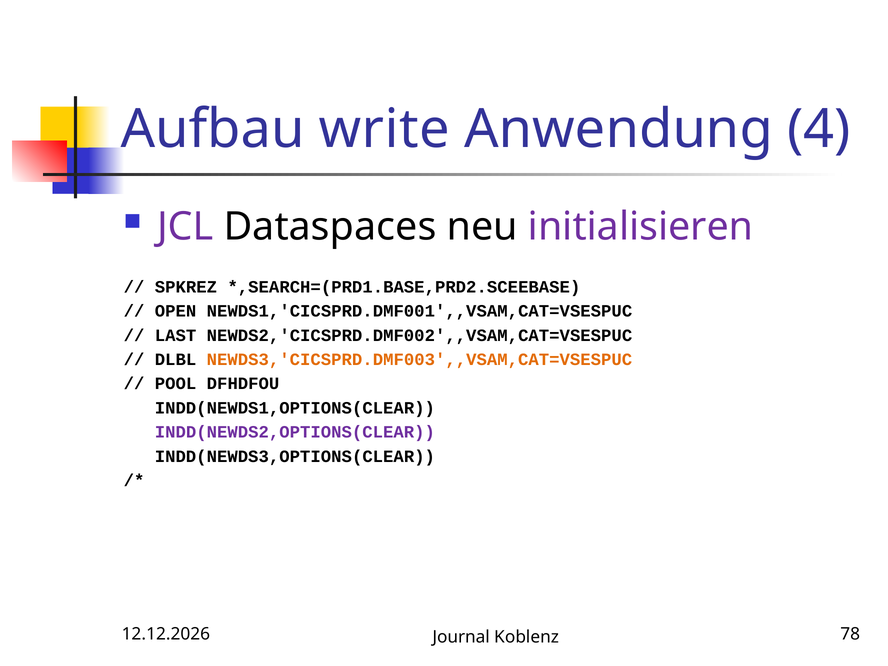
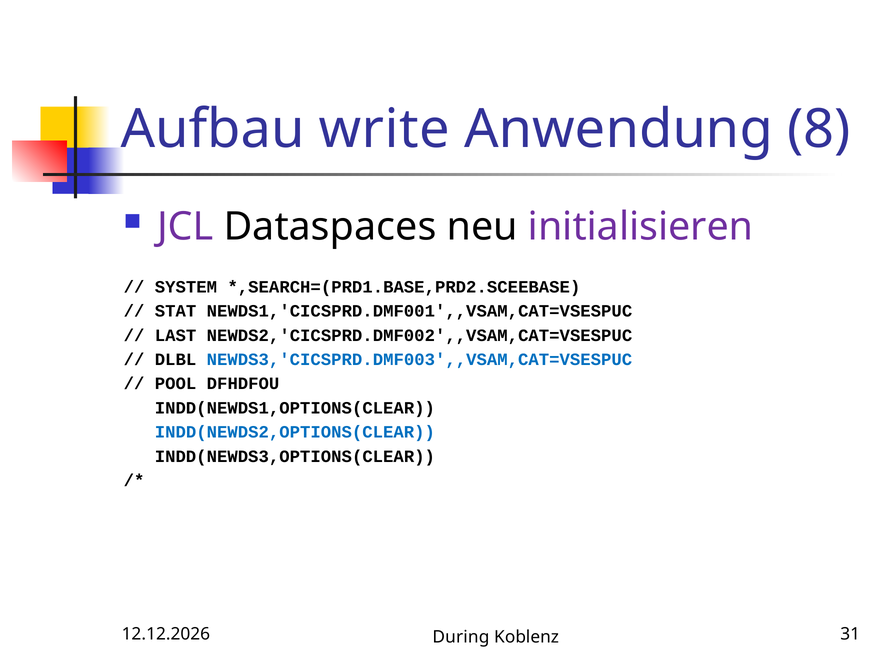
4: 4 -> 8
SPKREZ: SPKREZ -> SYSTEM
OPEN: OPEN -> STAT
NEWDS3,'CICSPRD.DMF003',,VSAM,CAT=VSESPUC colour: orange -> blue
INDD(NEWDS2,OPTIONS(CLEAR colour: purple -> blue
Journal: Journal -> During
78: 78 -> 31
